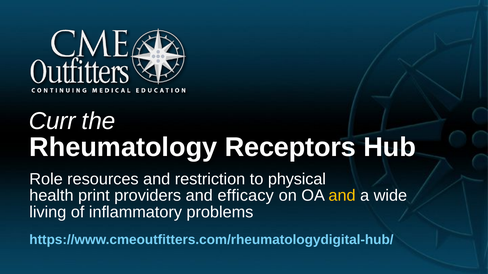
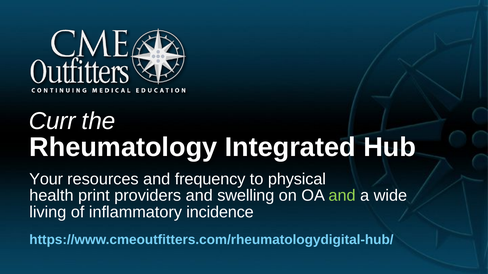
Receptors: Receptors -> Integrated
Role: Role -> Your
restriction: restriction -> frequency
efficacy: efficacy -> swelling
and at (342, 196) colour: yellow -> light green
problems: problems -> incidence
